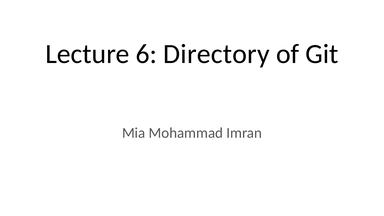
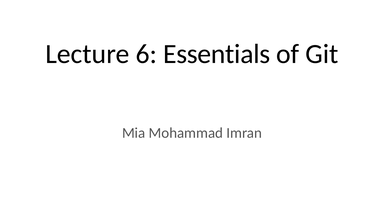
Directory: Directory -> Essentials
